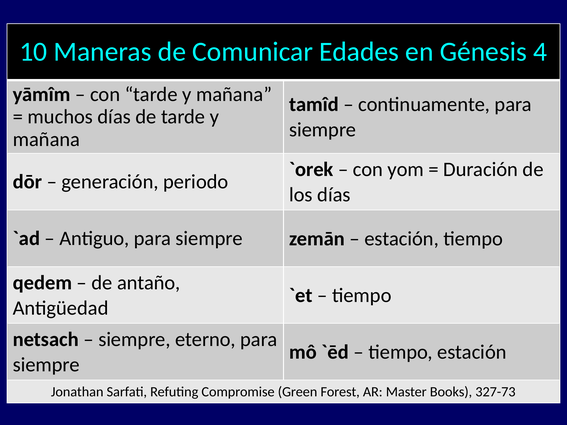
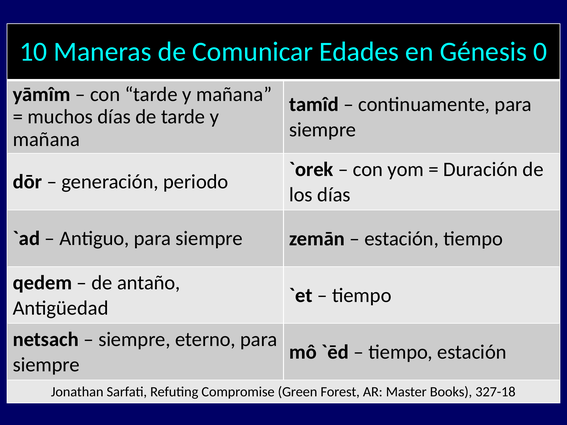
4: 4 -> 0
327-73: 327-73 -> 327-18
